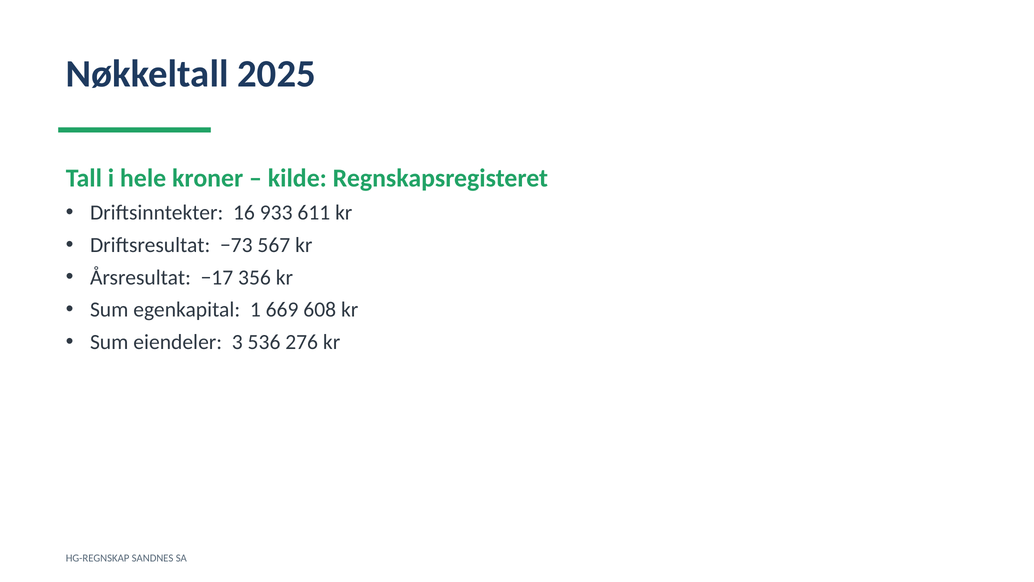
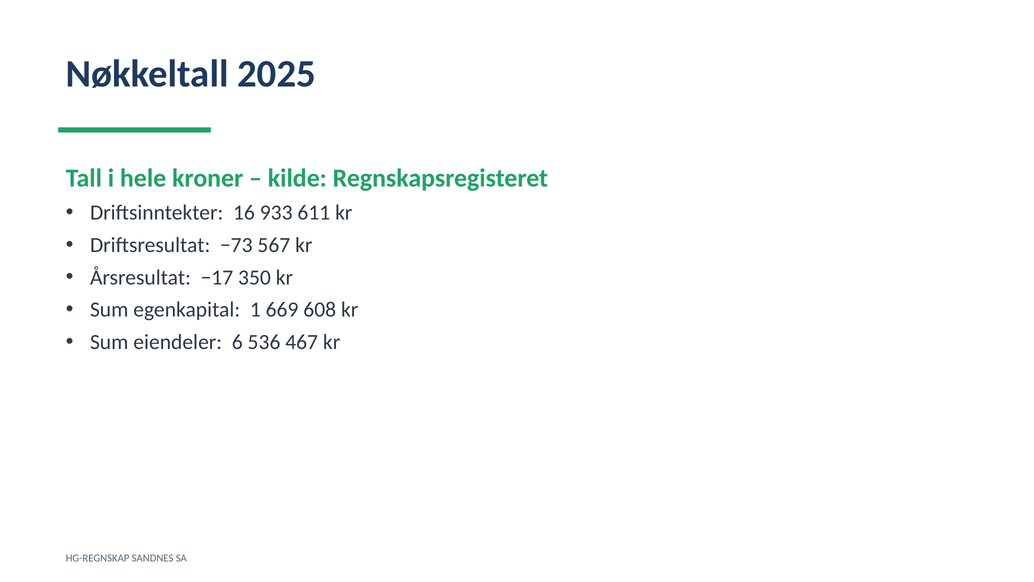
356: 356 -> 350
3: 3 -> 6
276: 276 -> 467
